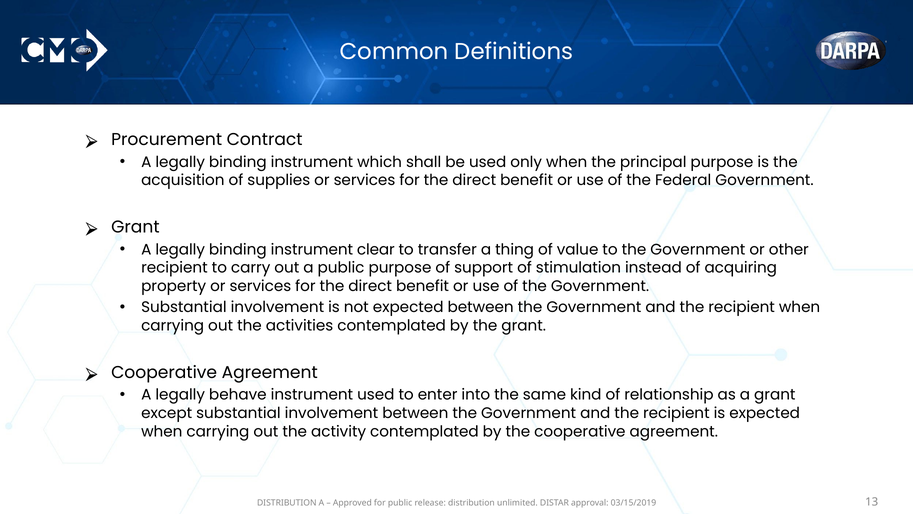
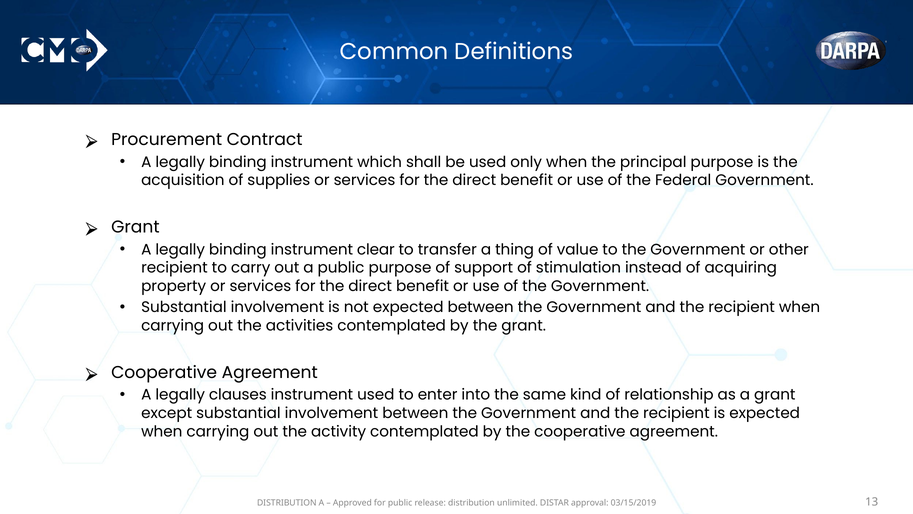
behave: behave -> clauses
